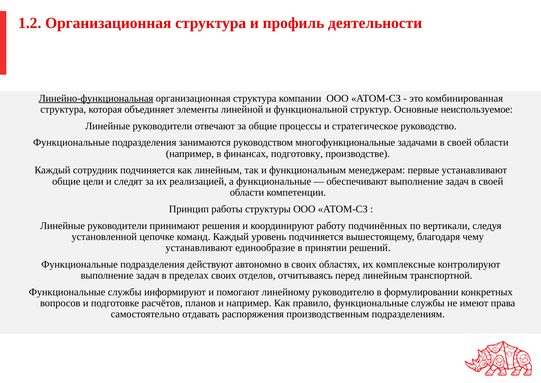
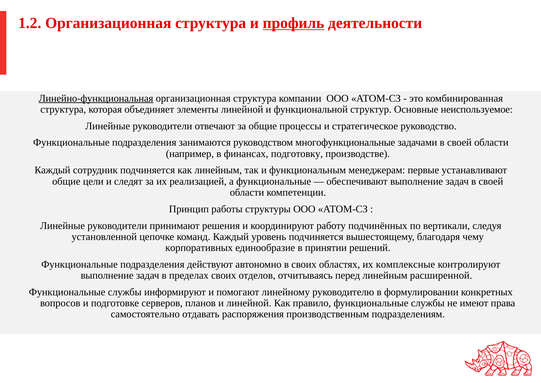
профиль underline: none -> present
устанавливают at (199, 247): устанавливают -> корпоративных
транспортной: транспортной -> расширенной
расчётов: расчётов -> серверов
и например: например -> линейной
